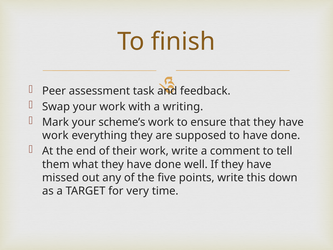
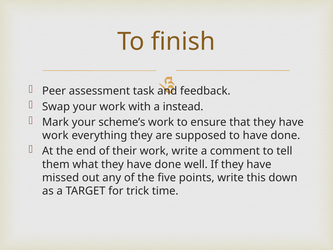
writing: writing -> instead
very: very -> trick
